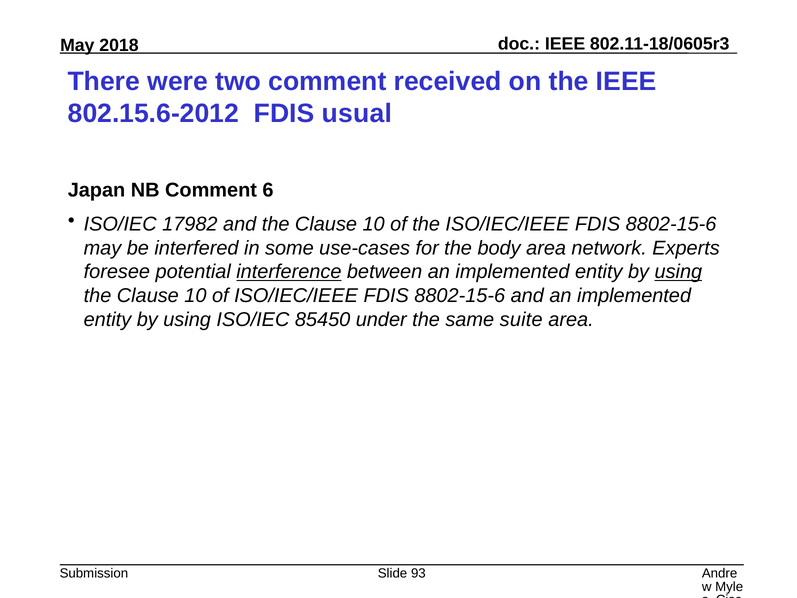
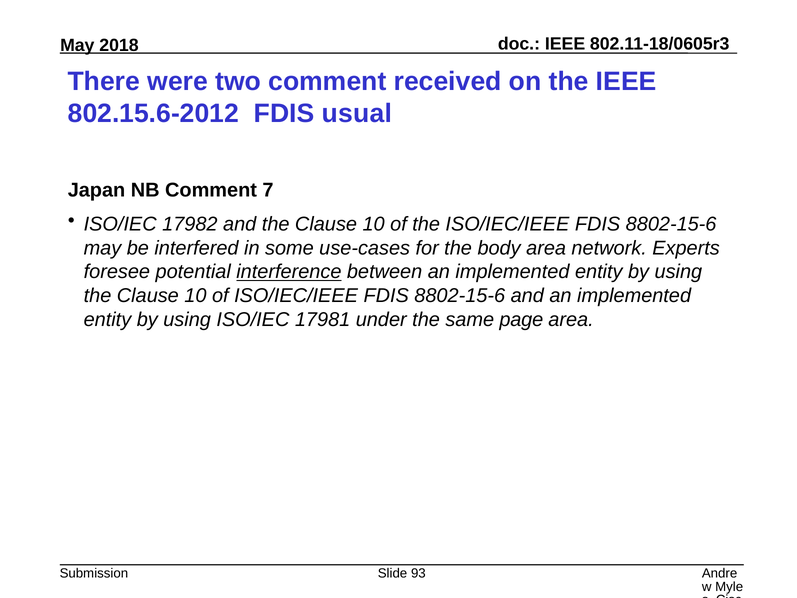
6: 6 -> 7
using at (678, 272) underline: present -> none
85450: 85450 -> 17981
suite: suite -> page
